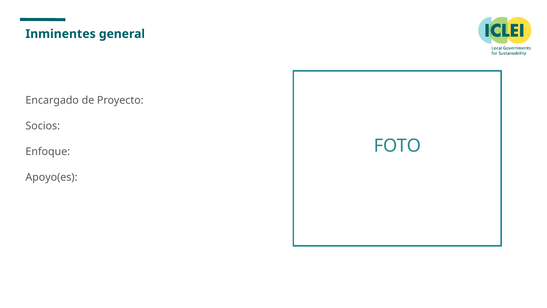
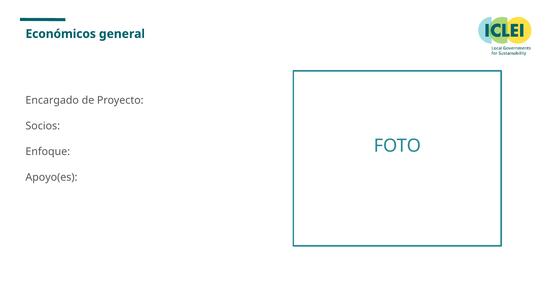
Inminentes: Inminentes -> Económicos
